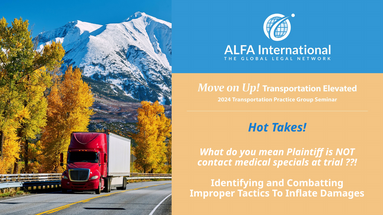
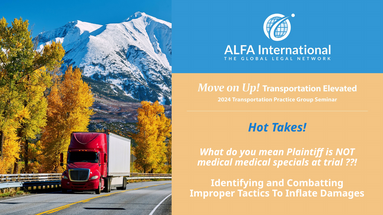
contact at (215, 163): contact -> medical
